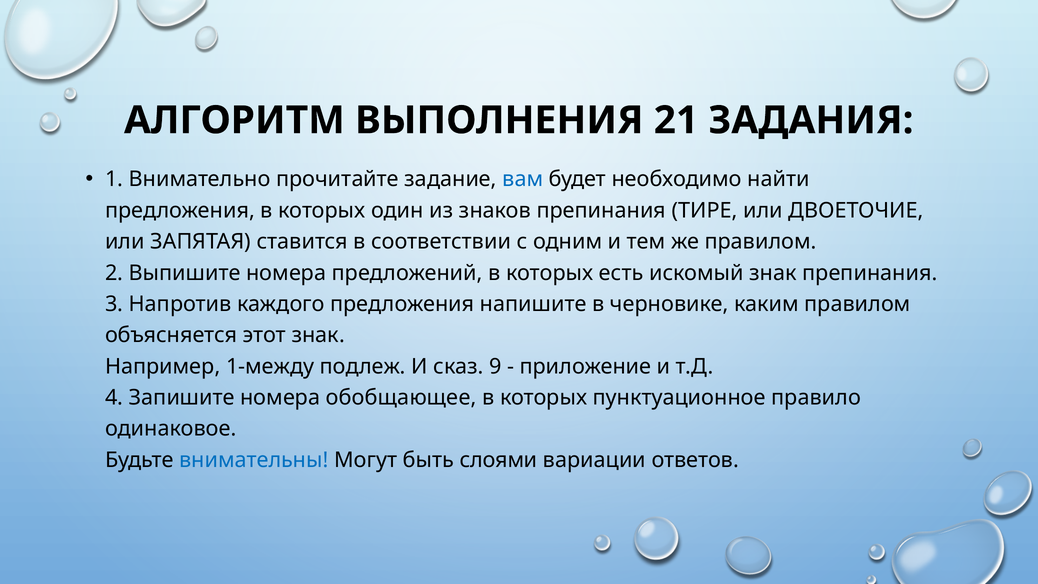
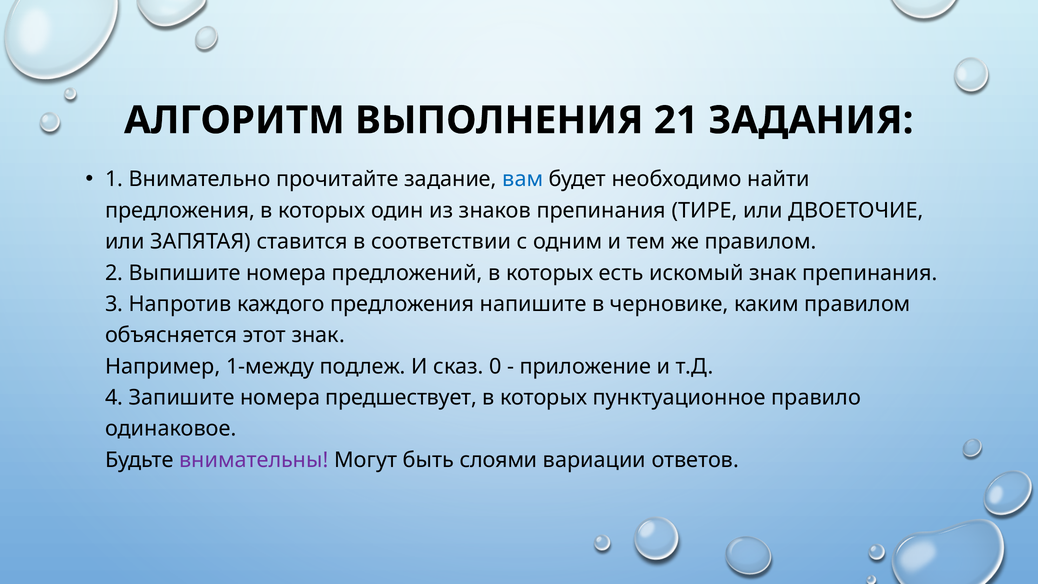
9: 9 -> 0
обобщающее: обобщающее -> предшествует
внимательны colour: blue -> purple
